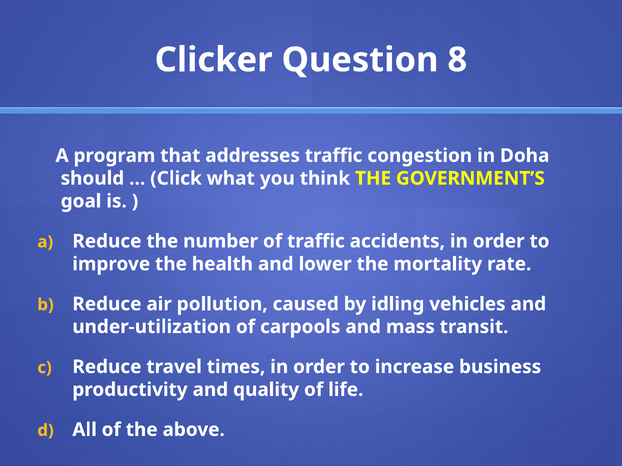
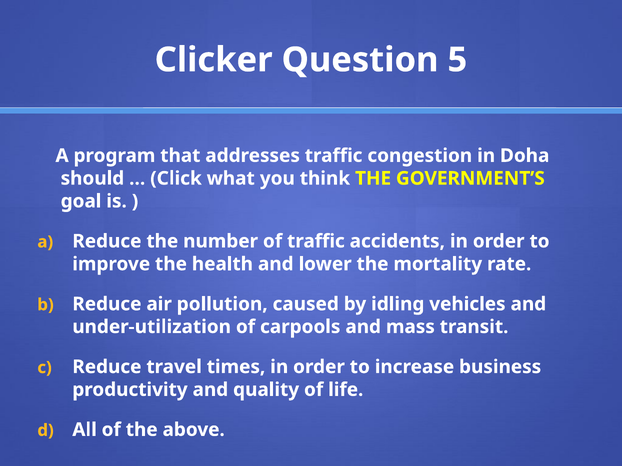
8: 8 -> 5
